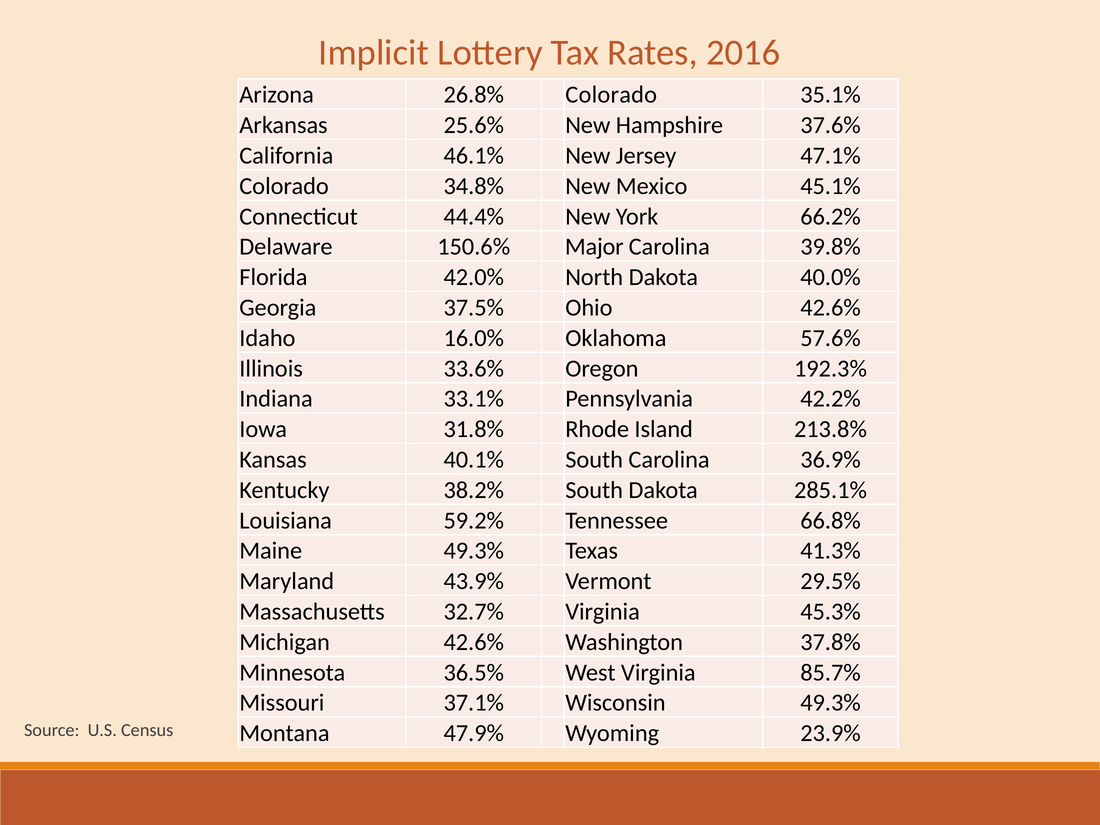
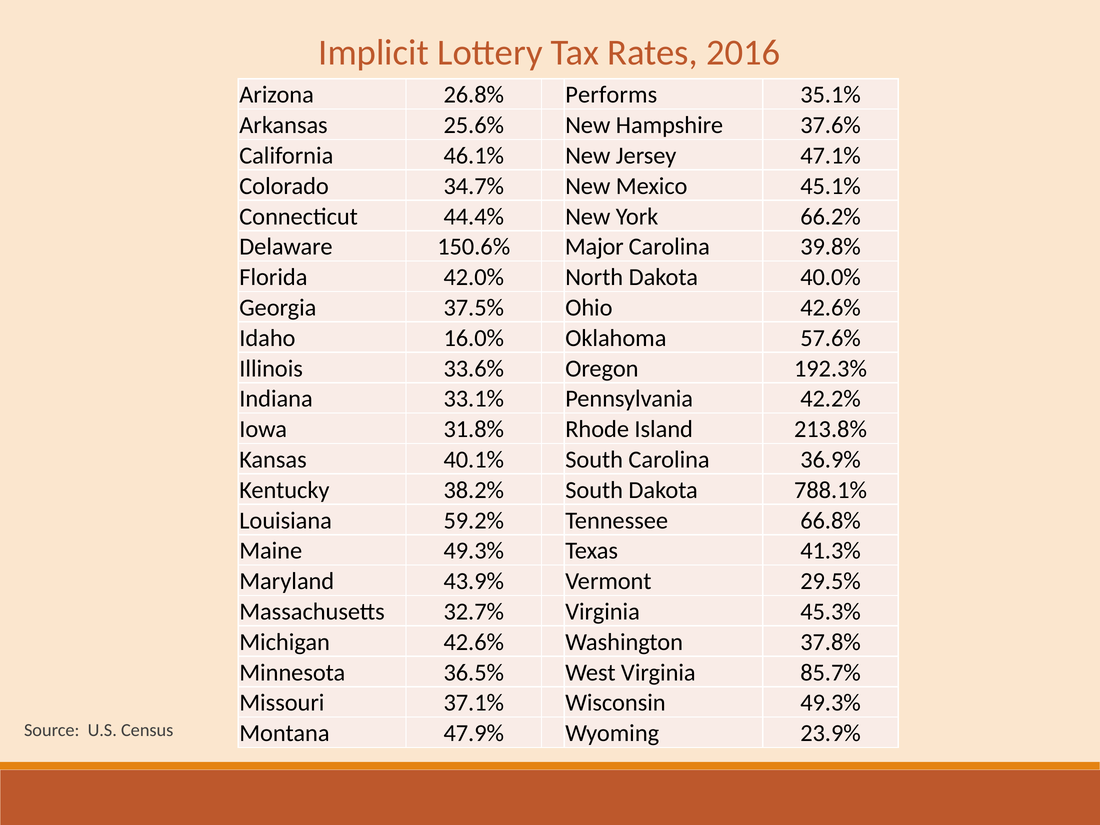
26.8% Colorado: Colorado -> Performs
34.8%: 34.8% -> 34.7%
285.1%: 285.1% -> 788.1%
